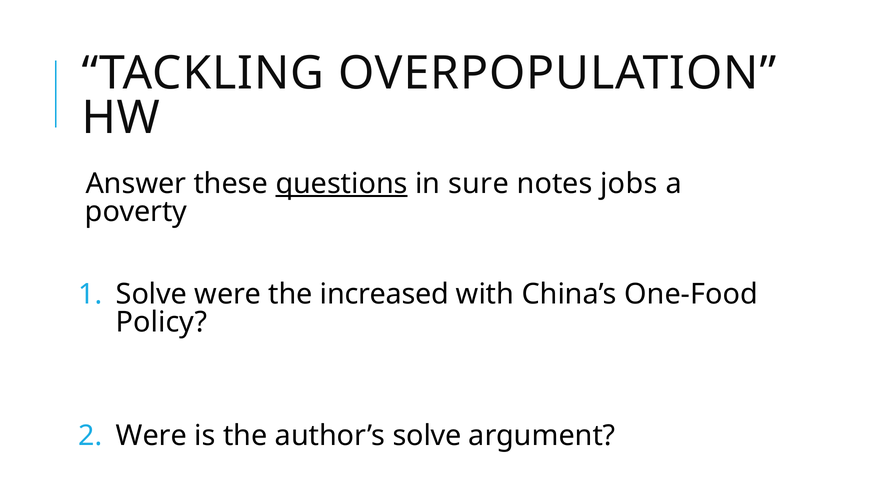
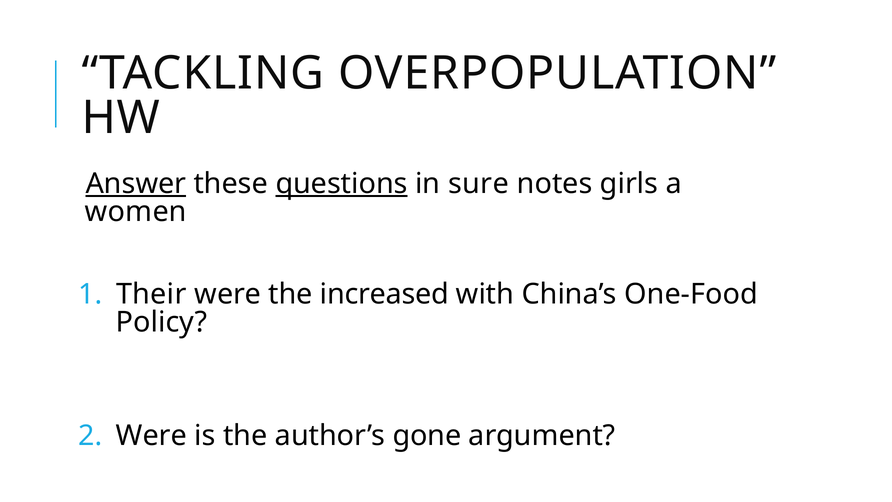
Answer underline: none -> present
jobs: jobs -> girls
poverty: poverty -> women
Solve at (151, 294): Solve -> Their
author’s solve: solve -> gone
